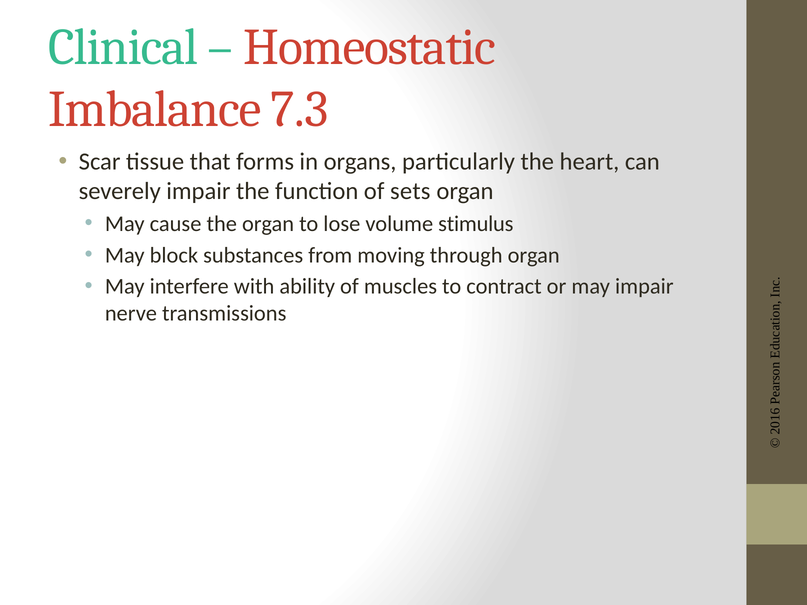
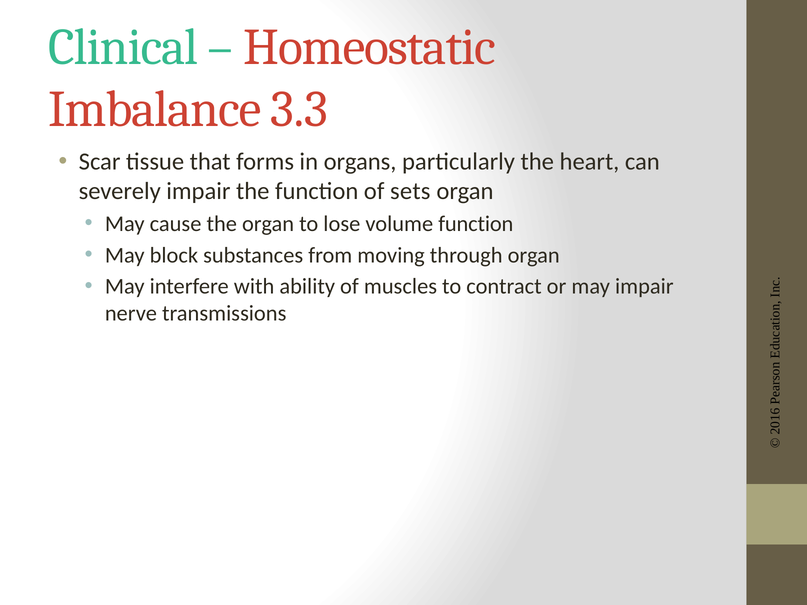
7.3: 7.3 -> 3.3
volume stimulus: stimulus -> function
